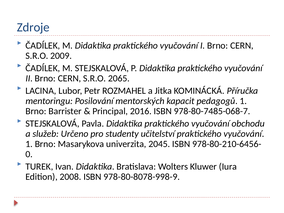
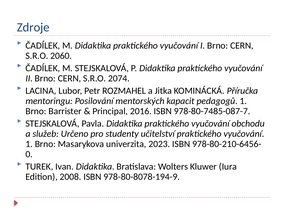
2009: 2009 -> 2060
2065: 2065 -> 2074
978-80-7485-068-7: 978-80-7485-068-7 -> 978-80-7485-087-7
2045: 2045 -> 2023
978-80-8078-998-9: 978-80-8078-998-9 -> 978-80-8078-194-9
